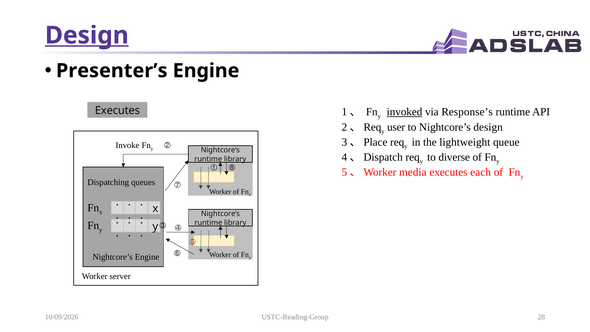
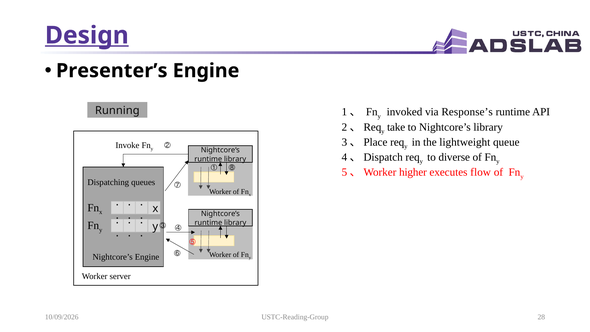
invoked underline: present -> none
Executes at (117, 111): Executes -> Running
user: user -> take
Nightcore’s design: design -> library
media: media -> higher
each: each -> flow
